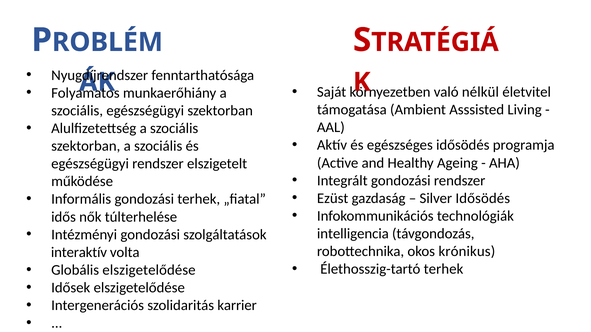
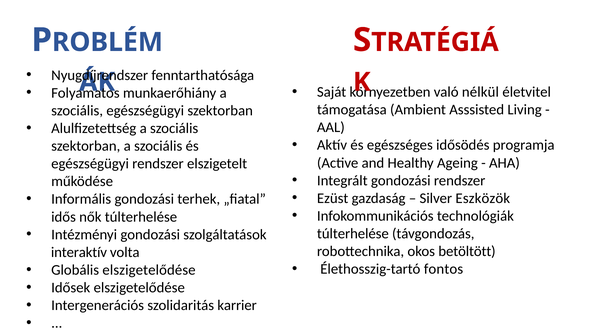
Silver Idősödés: Idősödés -> Eszközök
intelligencia at (353, 234): intelligencia -> túlterhelése
krónikus: krónikus -> betöltött
Élethosszig-tartó terhek: terhek -> fontos
